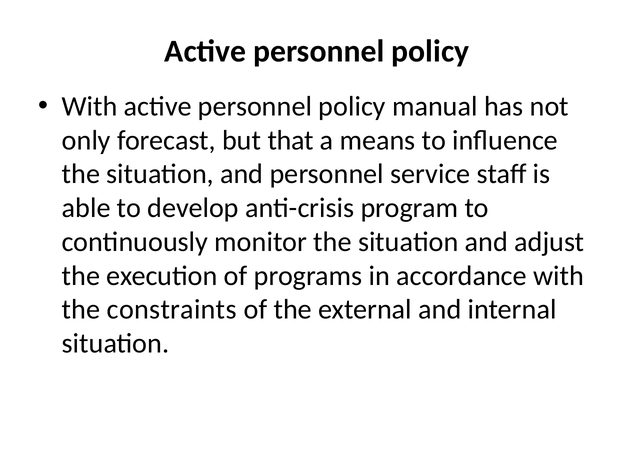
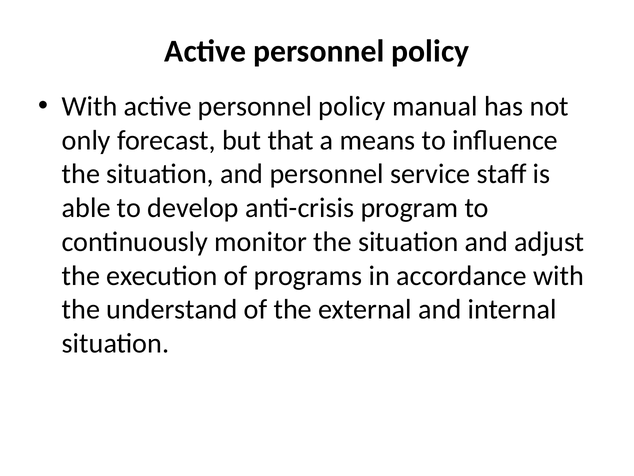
constraints: constraints -> understand
